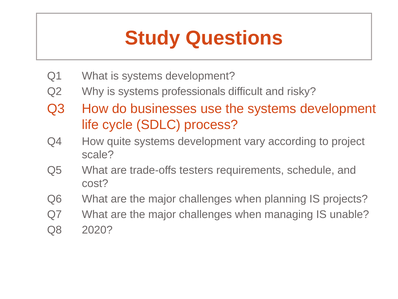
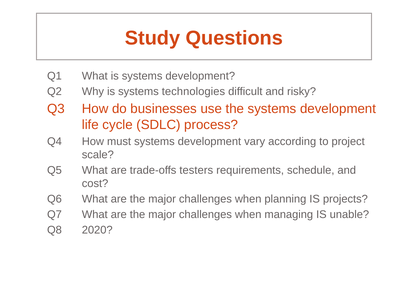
professionals: professionals -> technologies
quite: quite -> must
